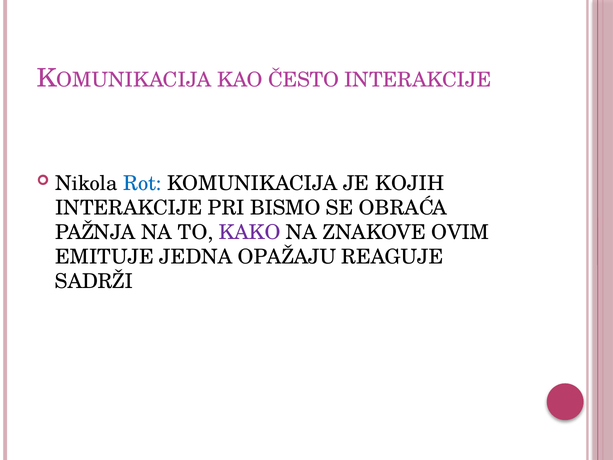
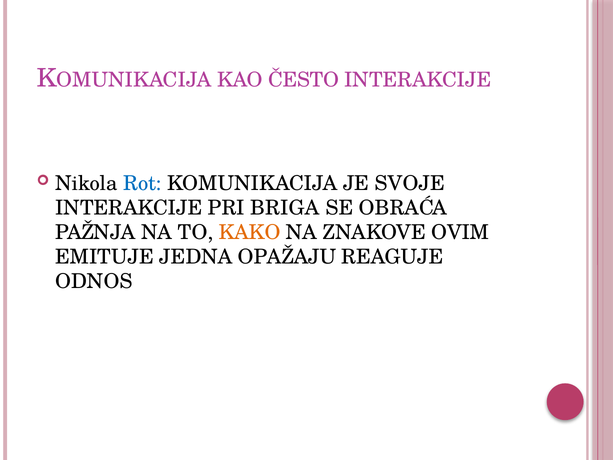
KOJIH: KOJIH -> SVOJE
BISMO: BISMO -> BRIGA
KAKO colour: purple -> orange
SADRŽI: SADRŽI -> ODNOS
